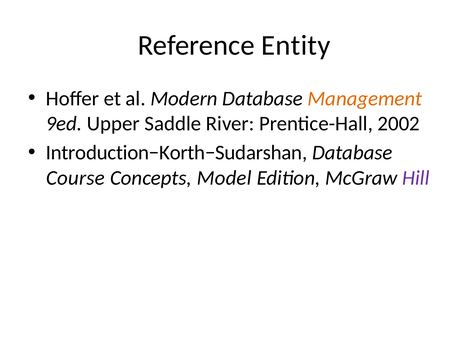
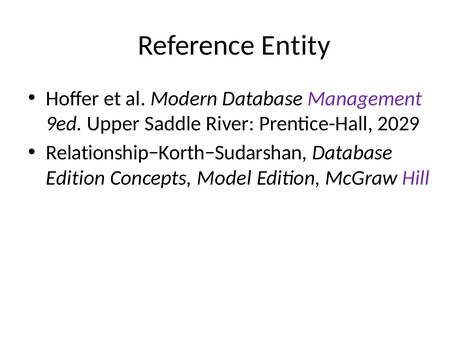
Management colour: orange -> purple
2002: 2002 -> 2029
Introduction−Korth−Sudarshan: Introduction−Korth−Sudarshan -> Relationship−Korth−Sudarshan
Course at (75, 178): Course -> Edition
